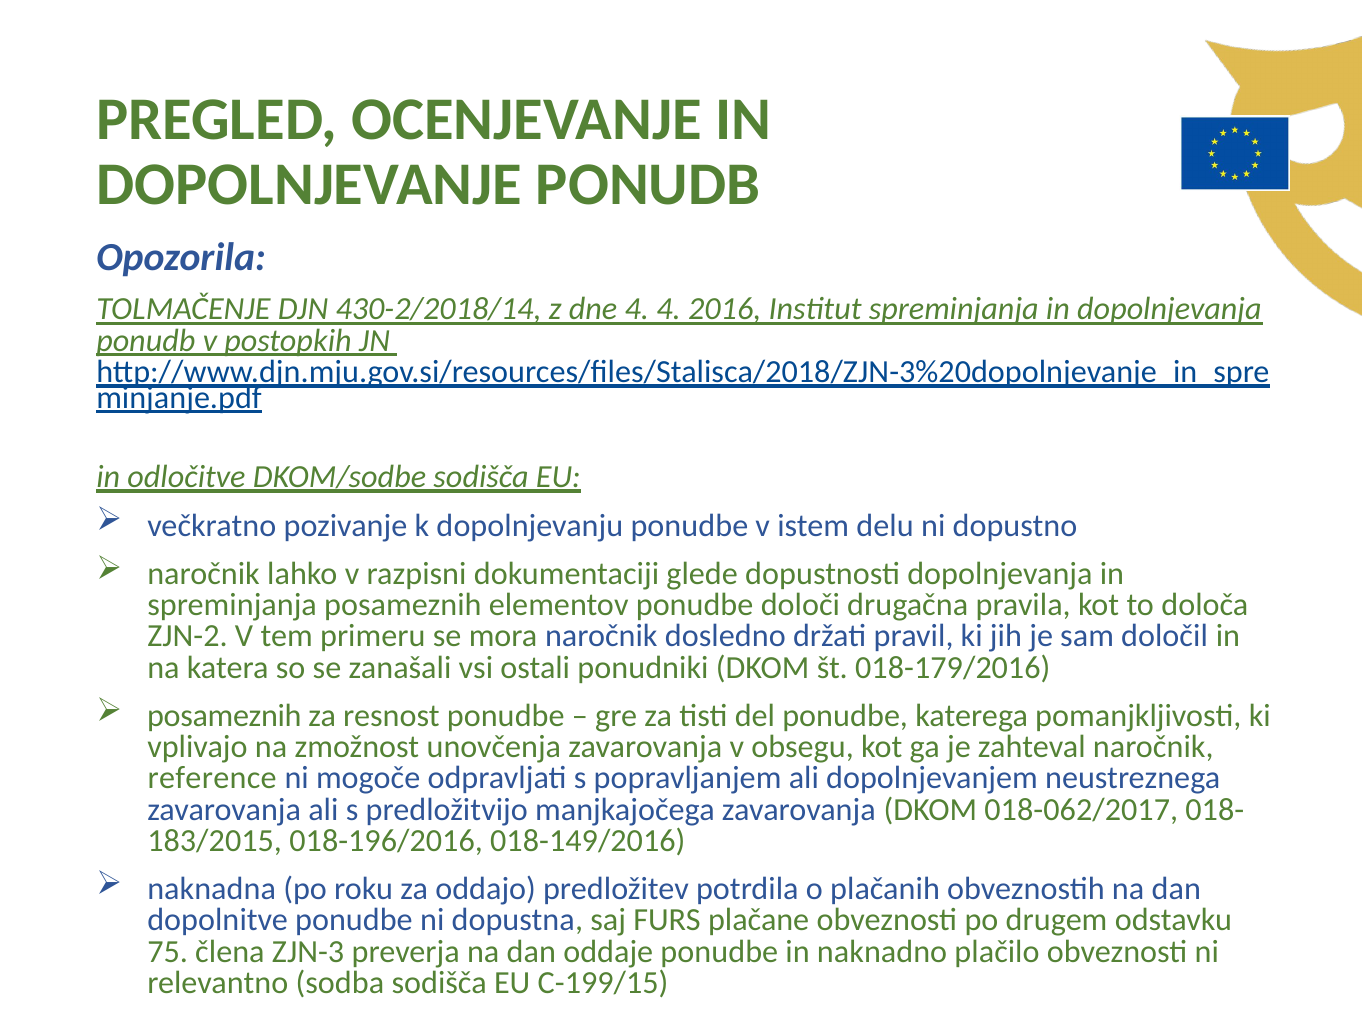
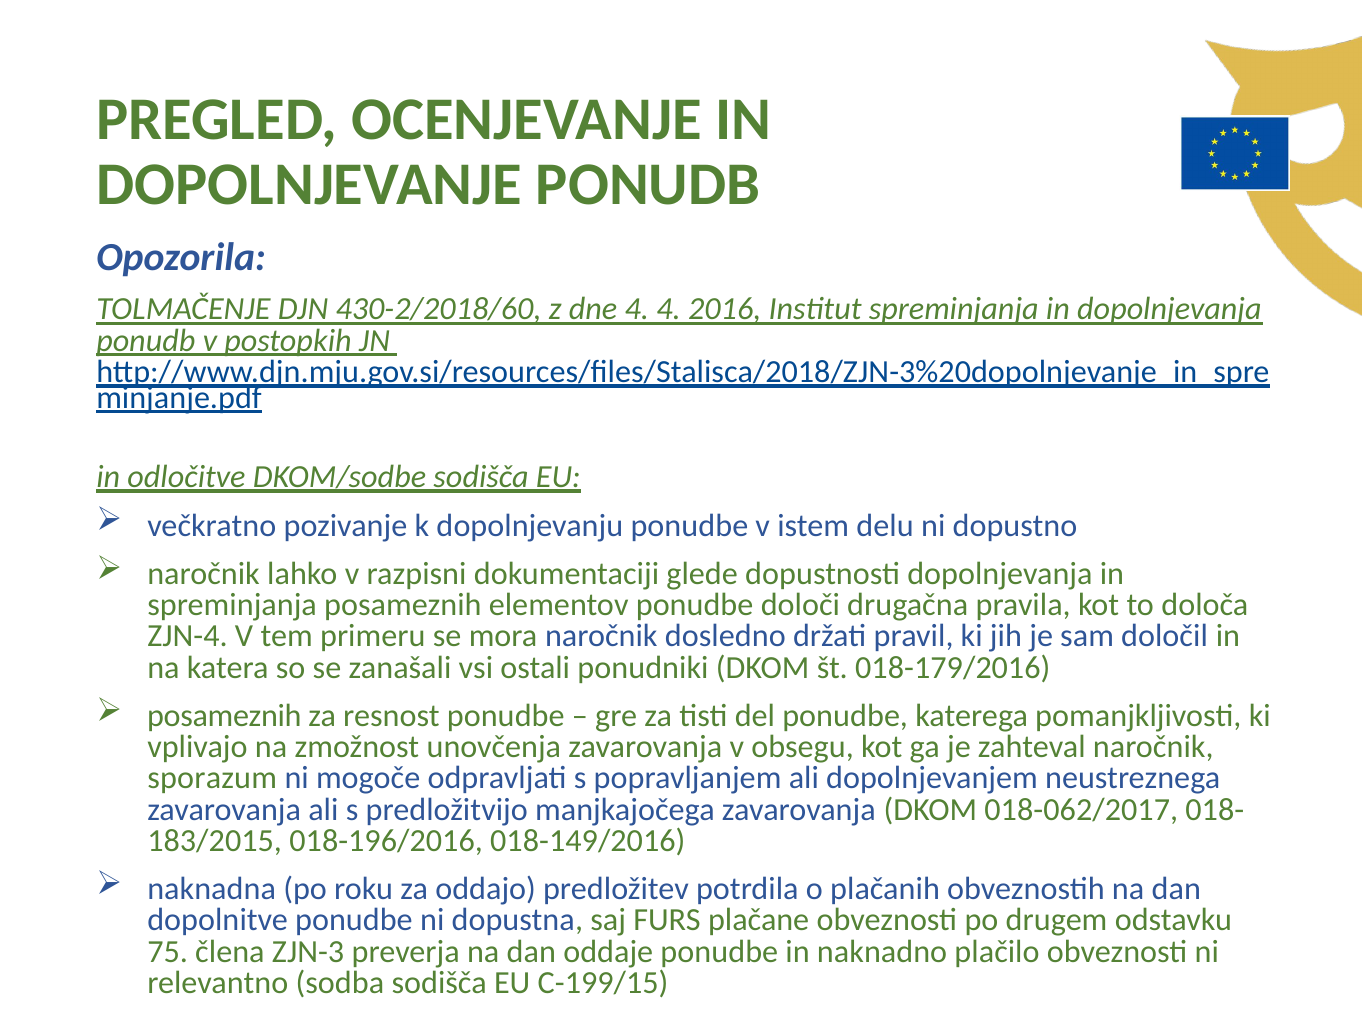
430-2/2018/14: 430-2/2018/14 -> 430-2/2018/60
ZJN-2: ZJN-2 -> ZJN-4
reference: reference -> sporazum
